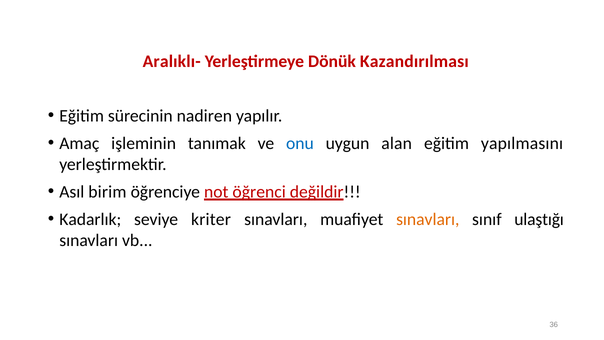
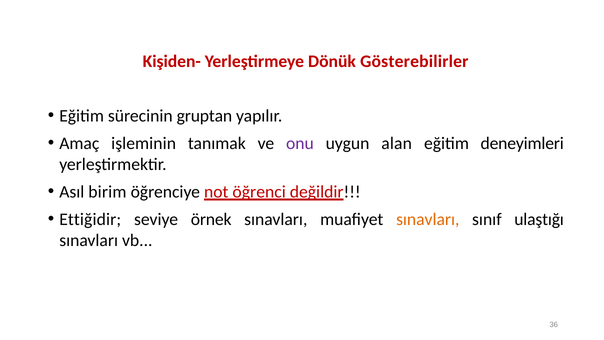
Aralıklı-: Aralıklı- -> Kişiden-
Kazandırılması: Kazandırılması -> Gösterebilirler
nadiren: nadiren -> gruptan
onu colour: blue -> purple
yapılmasını: yapılmasını -> deneyimleri
Kadarlık: Kadarlık -> Ettiğidir
kriter: kriter -> örnek
